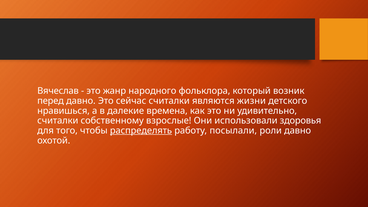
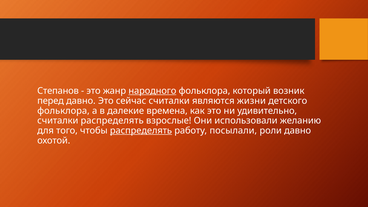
Вячеслав: Вячеслав -> Степанов
народного underline: none -> present
нравишься at (64, 111): нравишься -> фольклора
считалки собственному: собственному -> распределять
здоровья: здоровья -> желанию
